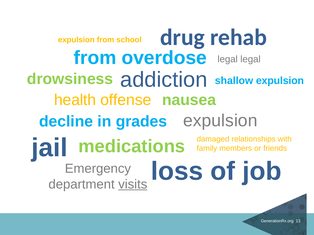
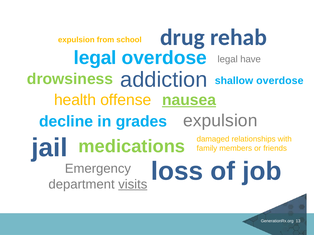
from at (95, 58): from -> legal
legal legal: legal -> have
shallow expulsion: expulsion -> overdose
nausea underline: none -> present
